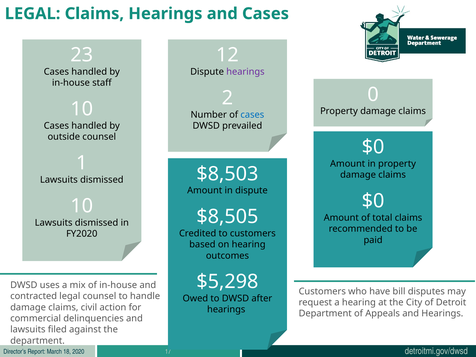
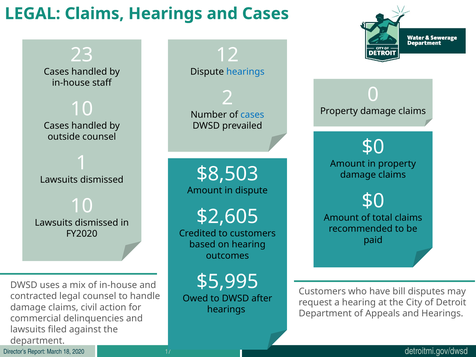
hearings at (245, 72) colour: purple -> blue
$8,505: $8,505 -> $2,605
$5,298: $5,298 -> $5,995
